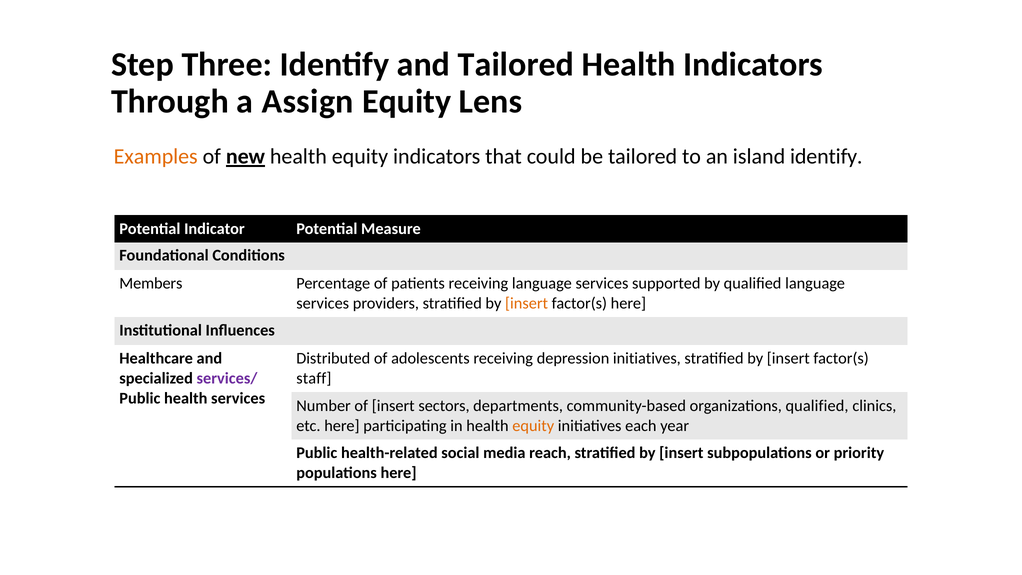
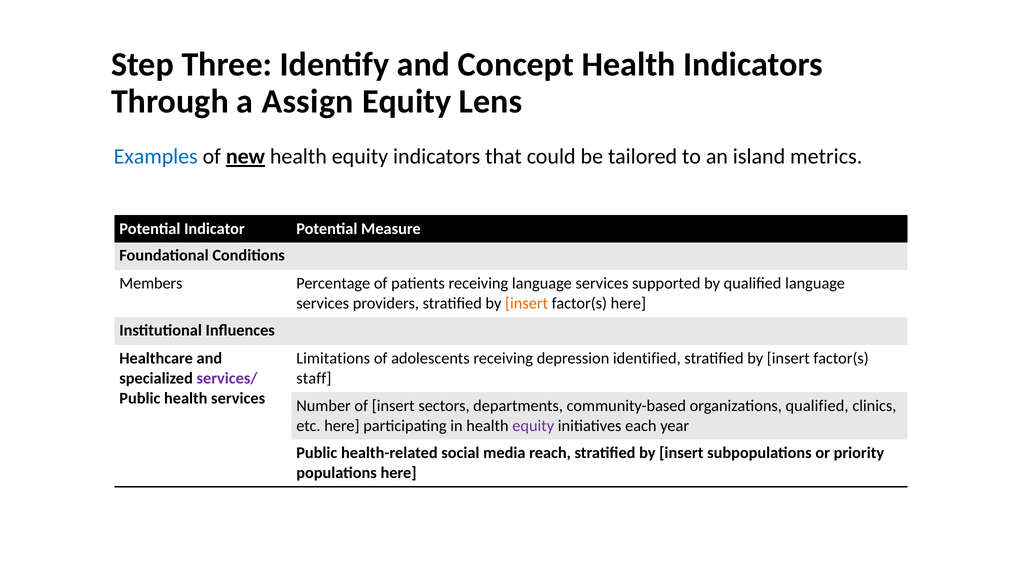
and Tailored: Tailored -> Concept
Examples colour: orange -> blue
island identify: identify -> metrics
Distributed: Distributed -> Limitations
depression initiatives: initiatives -> identified
equity at (533, 426) colour: orange -> purple
